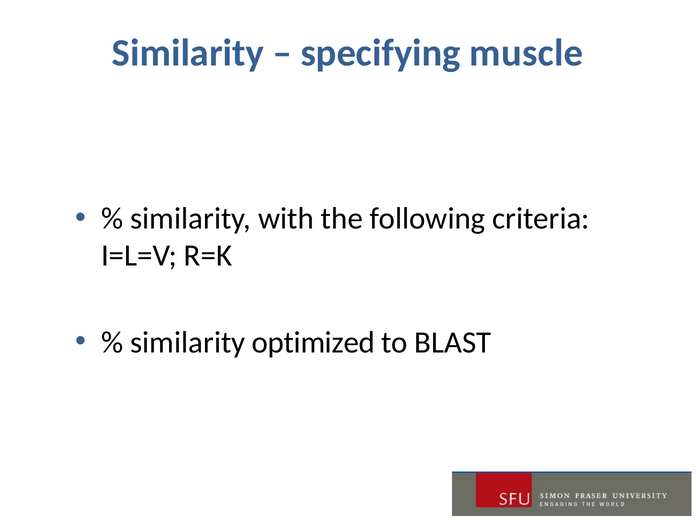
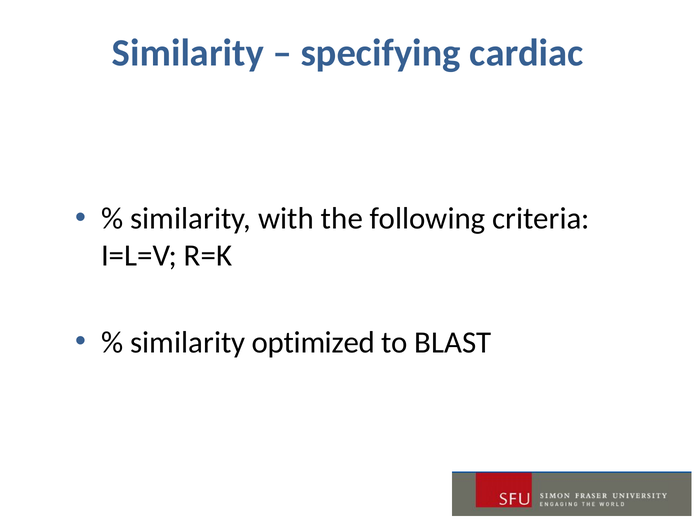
muscle: muscle -> cardiac
